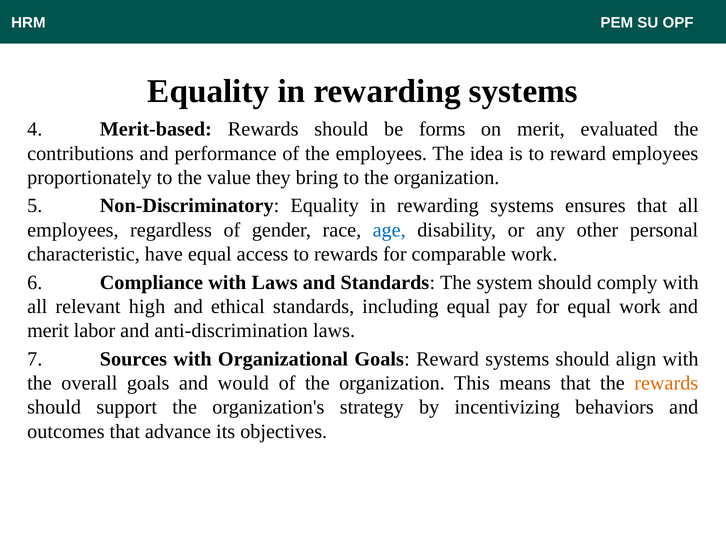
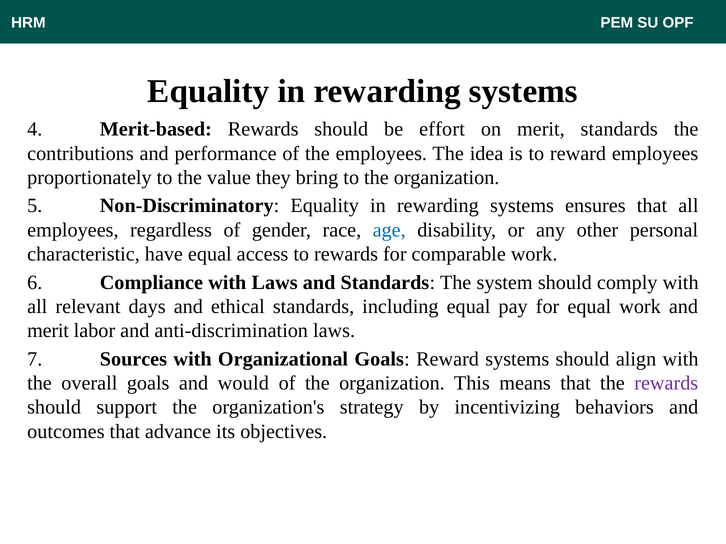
forms: forms -> effort
merit evaluated: evaluated -> standards
high: high -> days
rewards at (666, 383) colour: orange -> purple
